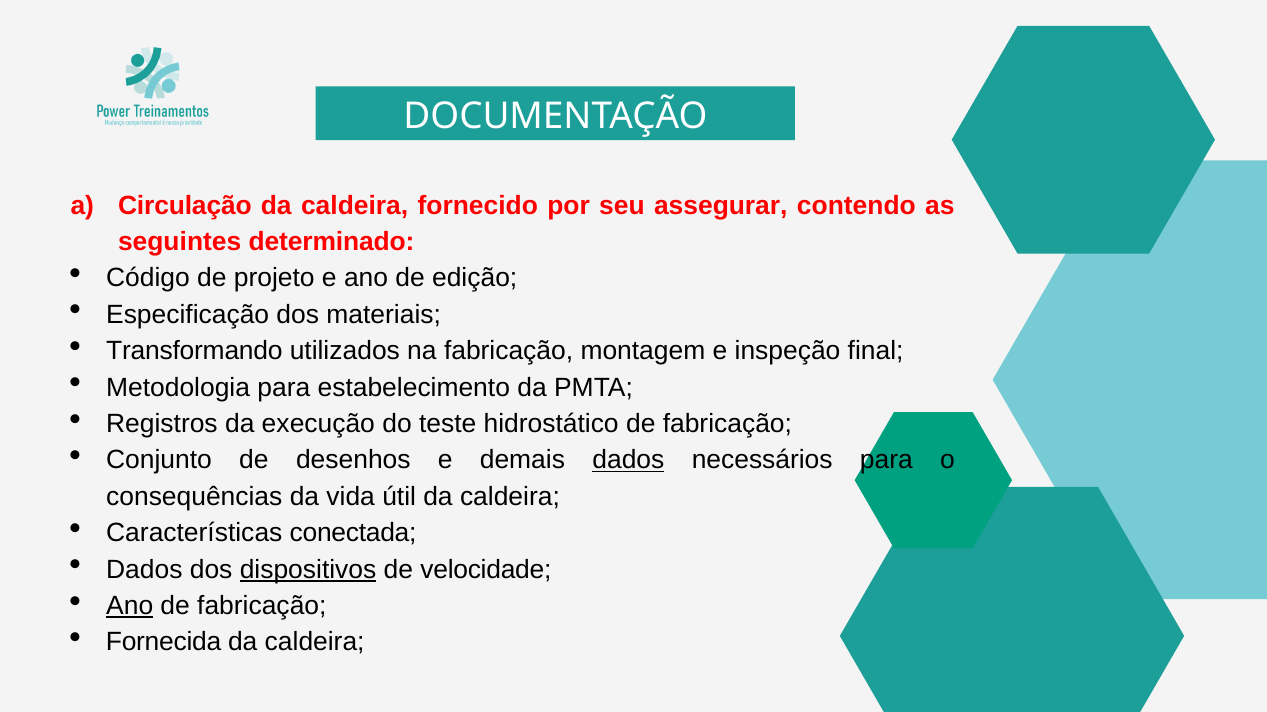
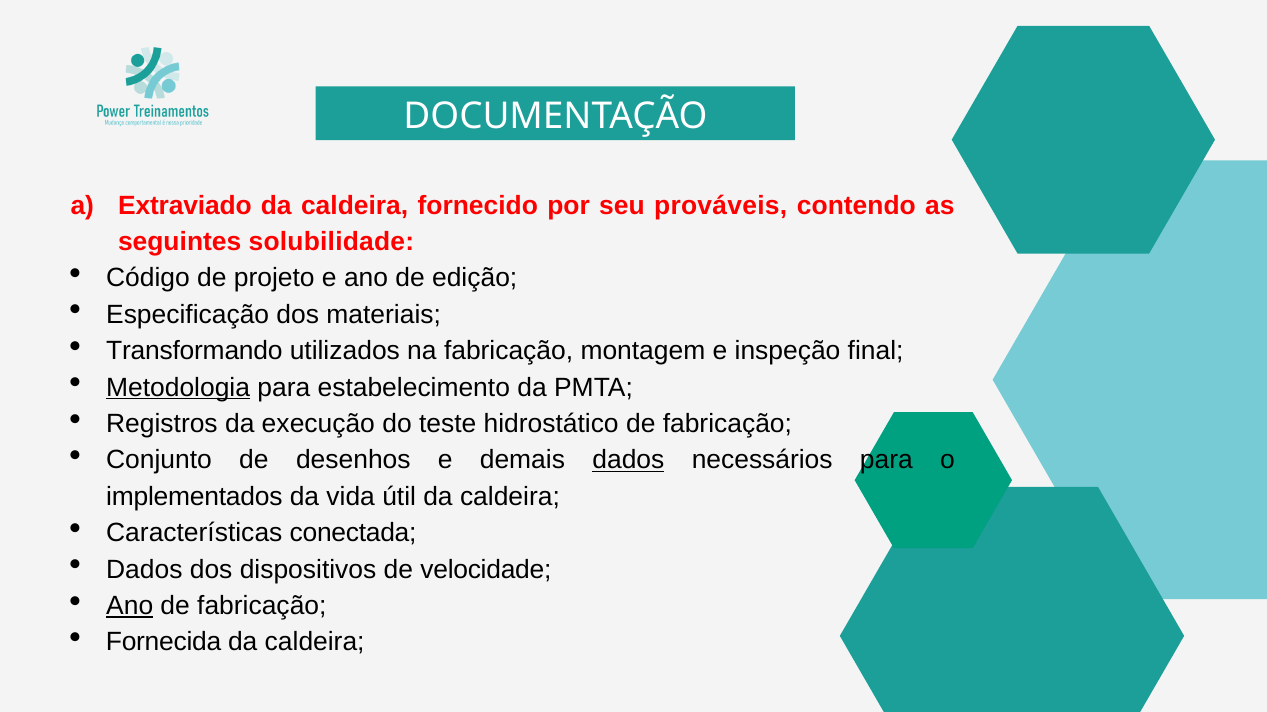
Circulação: Circulação -> Extraviado
assegurar: assegurar -> prováveis
determinado: determinado -> solubilidade
Metodologia underline: none -> present
consequências: consequências -> implementados
dispositivos underline: present -> none
